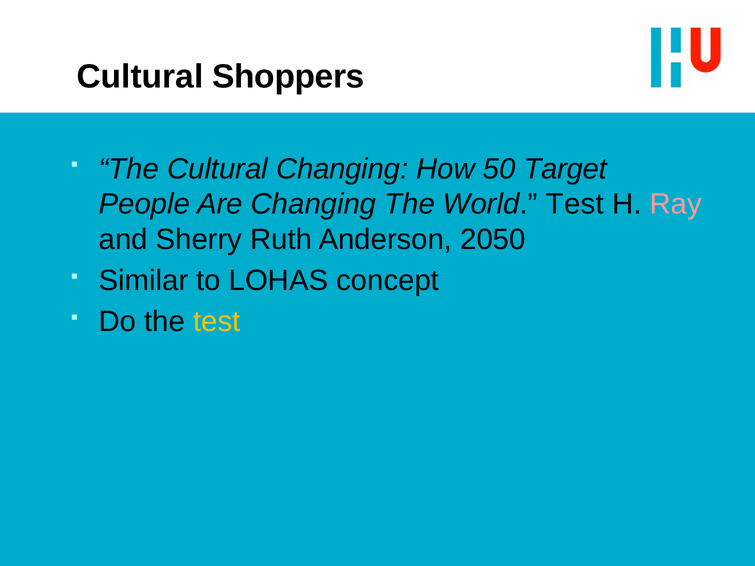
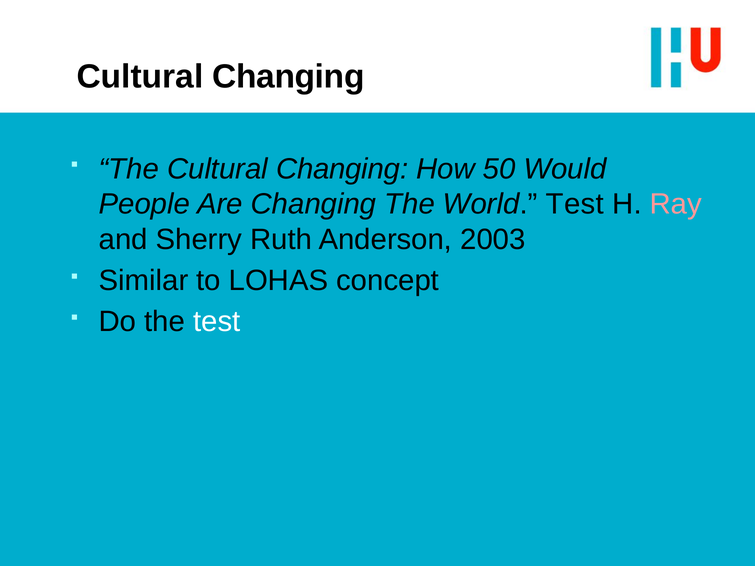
Shoppers at (288, 77): Shoppers -> Changing
Target: Target -> Would
2050: 2050 -> 2003
test at (217, 322) colour: yellow -> white
